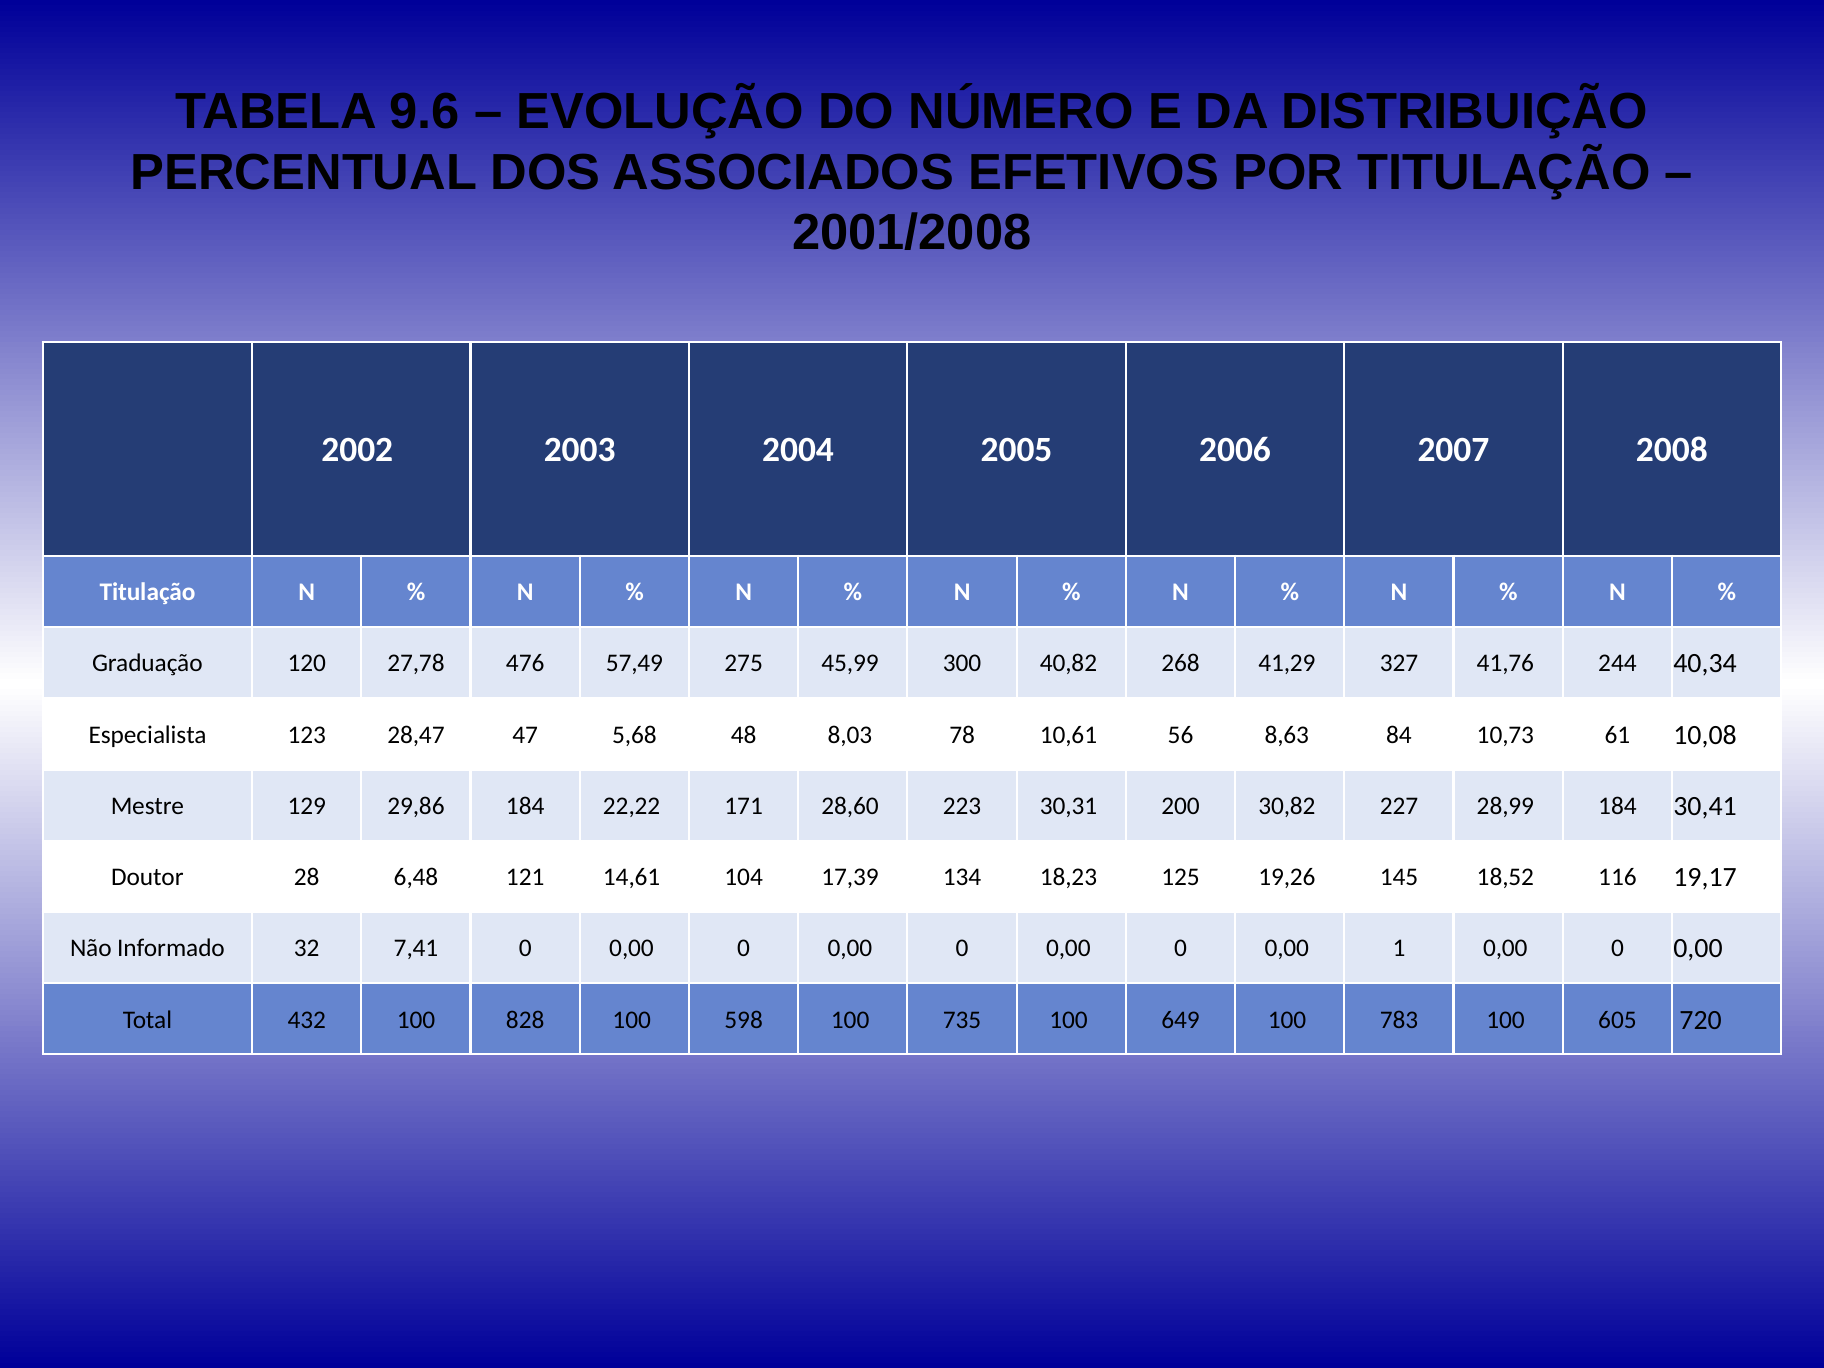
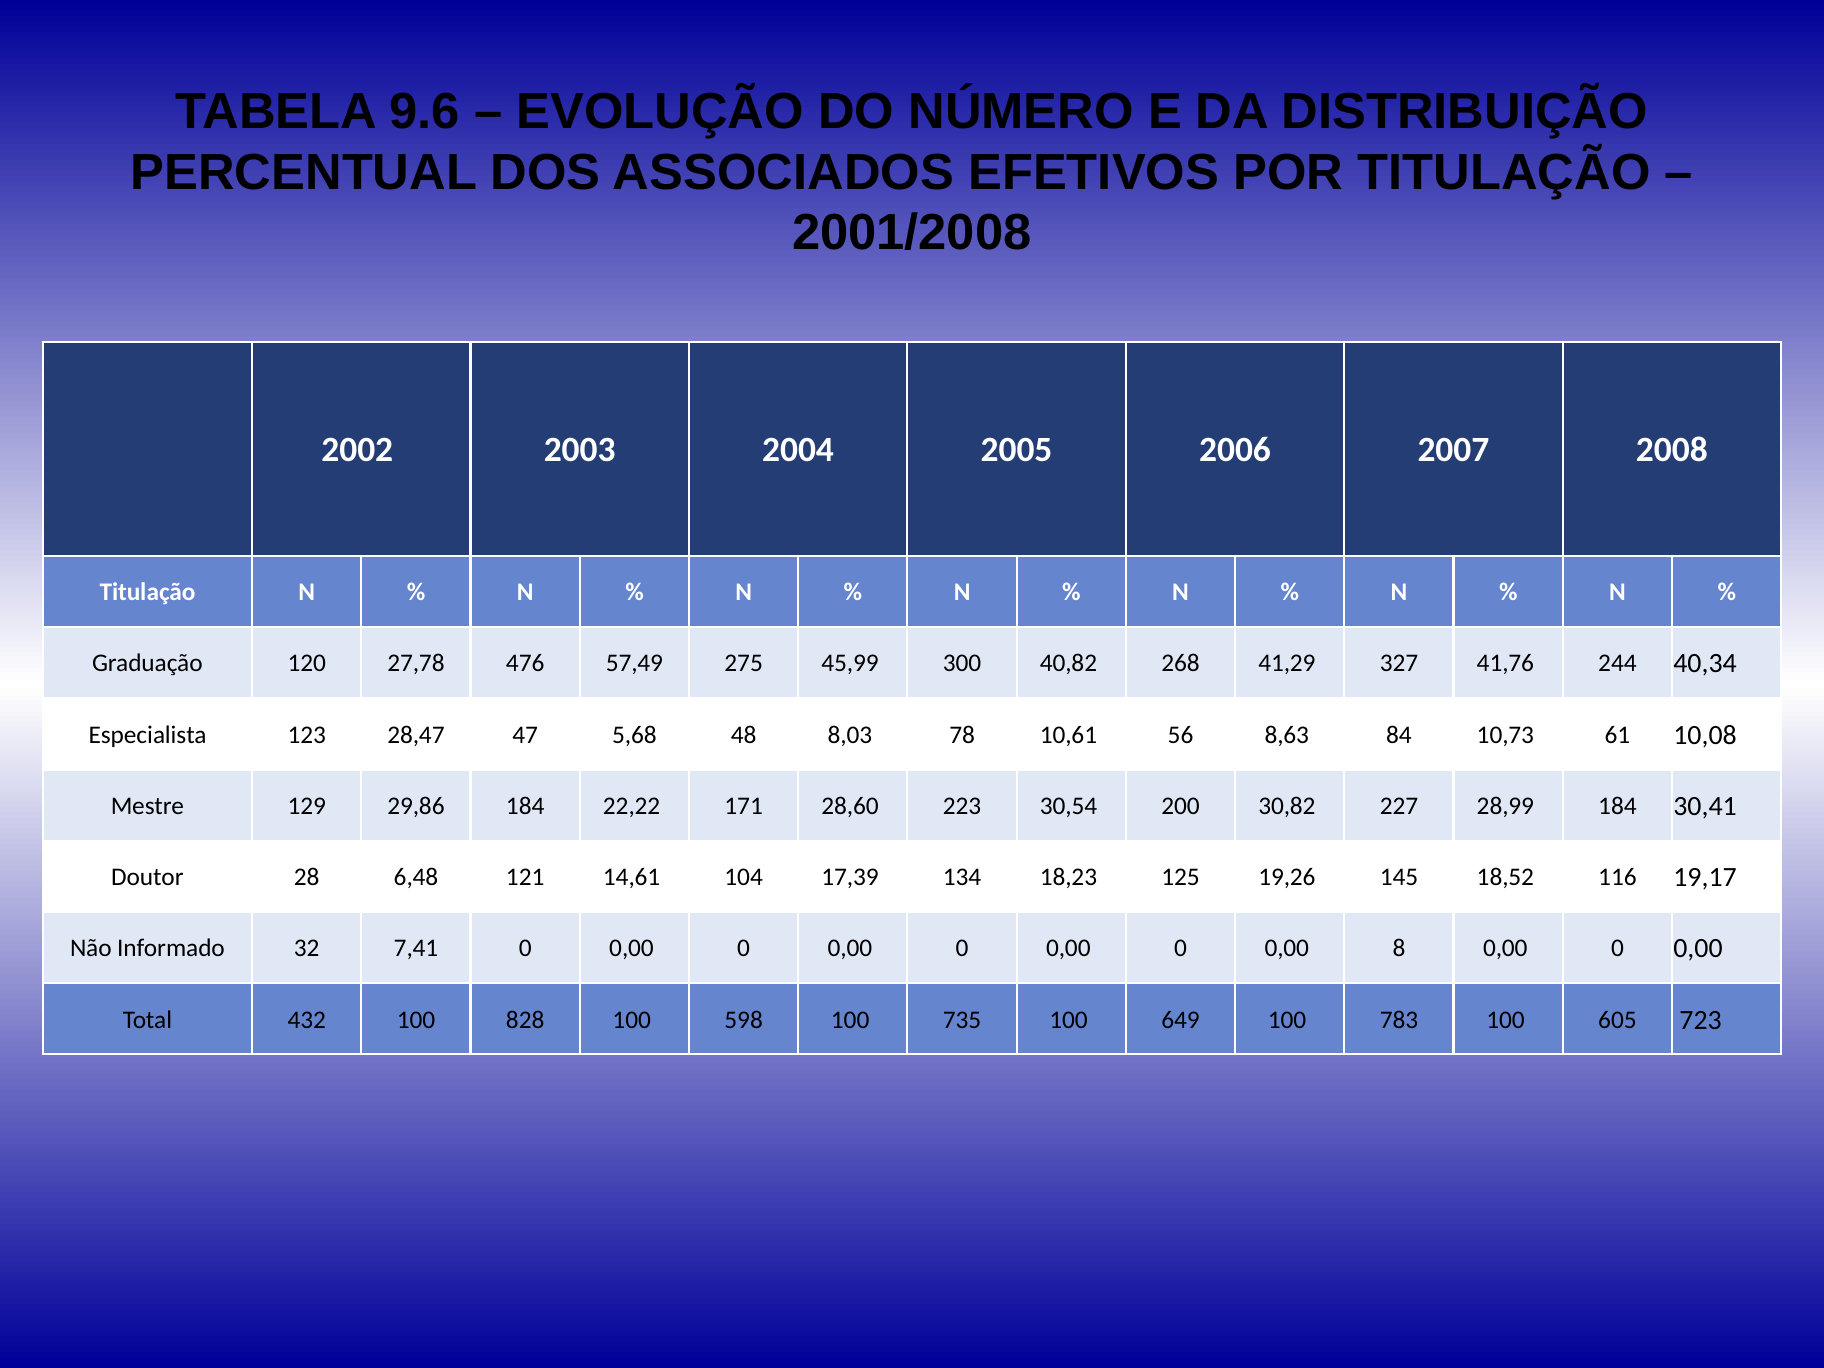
30,31: 30,31 -> 30,54
1: 1 -> 8
720: 720 -> 723
